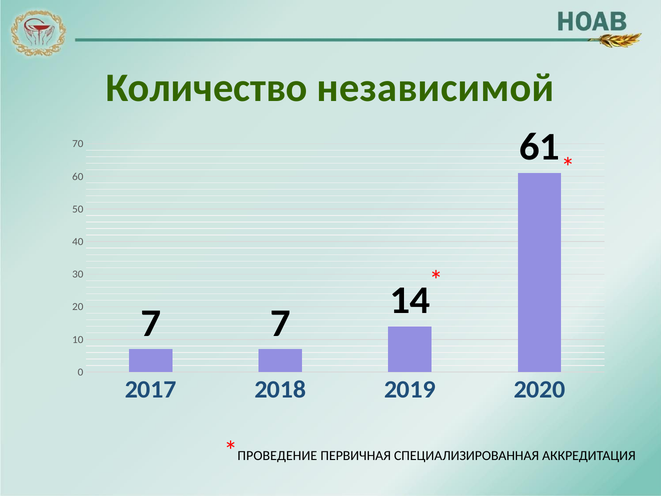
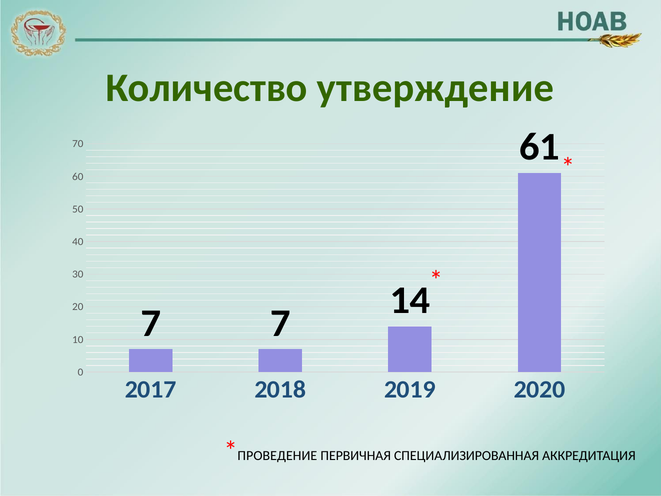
независимой: независимой -> утверждение
